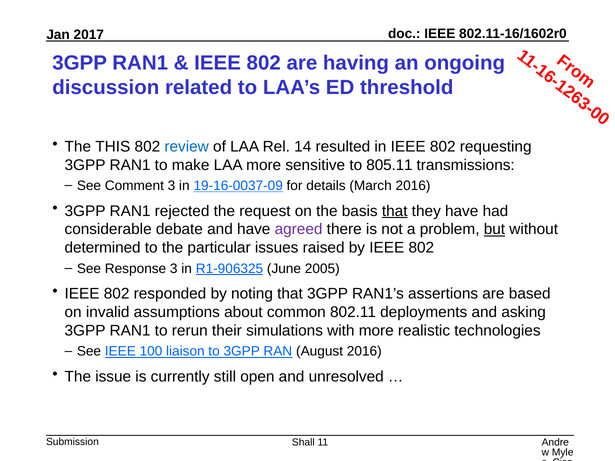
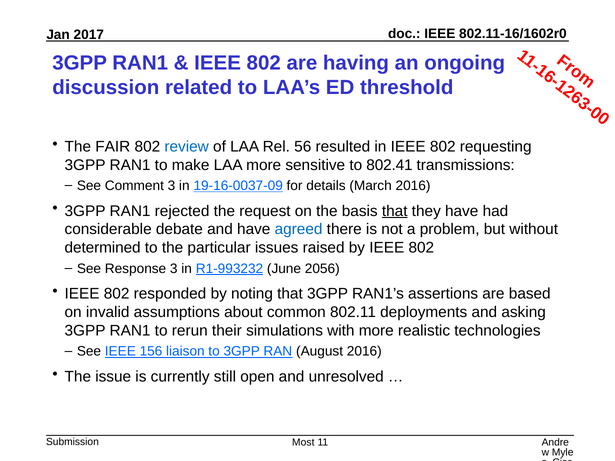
THIS: THIS -> FAIR
14: 14 -> 56
805.11: 805.11 -> 802.41
agreed colour: purple -> blue
but underline: present -> none
R1-906325: R1-906325 -> R1-993232
2005: 2005 -> 2056
100: 100 -> 156
Shall: Shall -> Most
